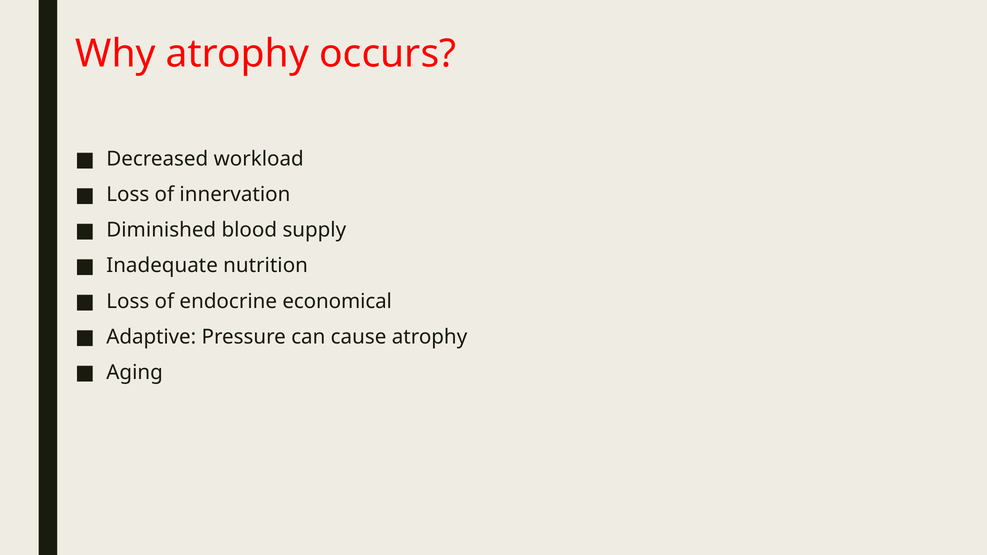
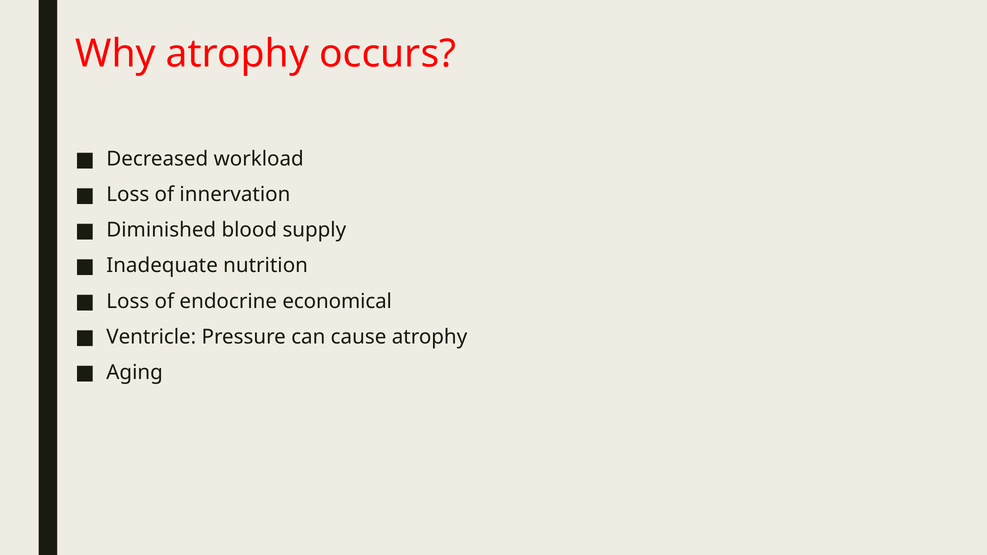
Adaptive: Adaptive -> Ventricle
